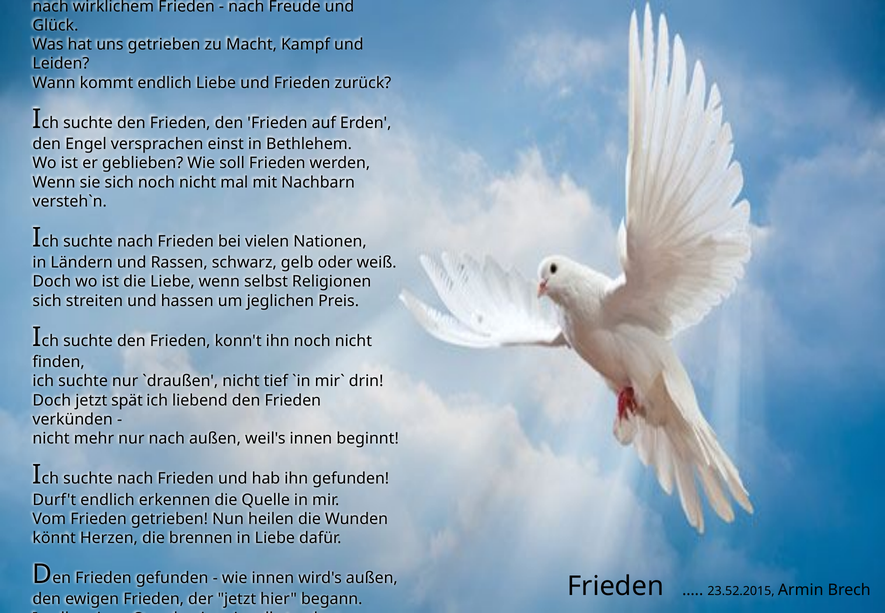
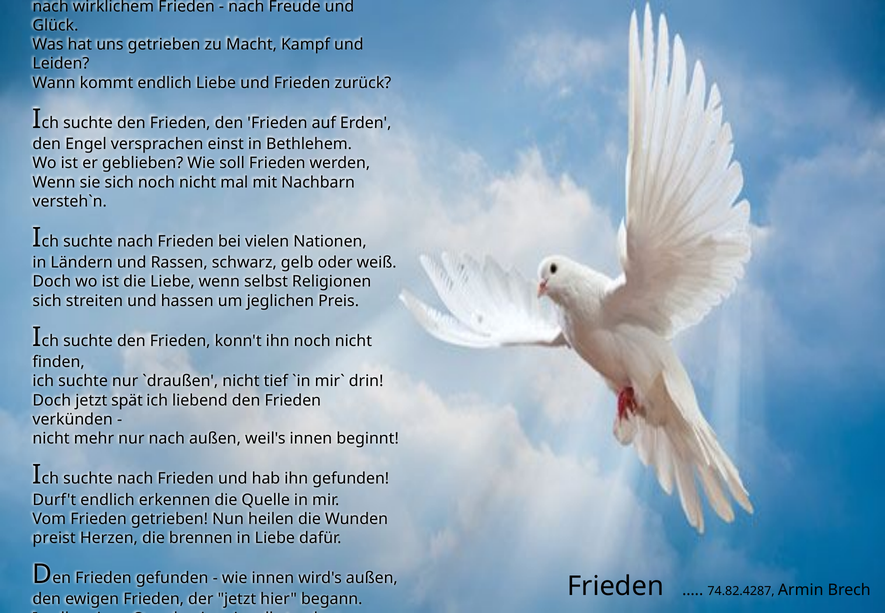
könnt: könnt -> preist
23.52.2015: 23.52.2015 -> 74.82.4287
